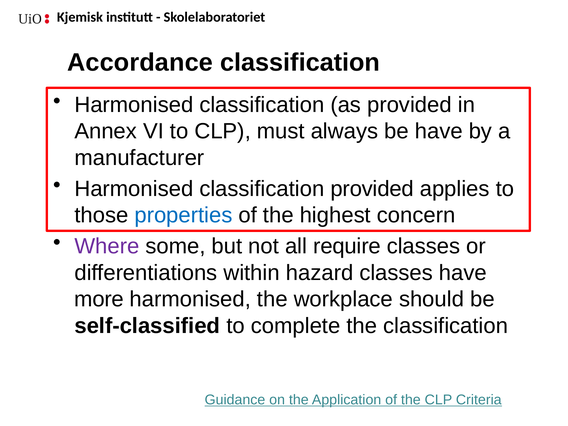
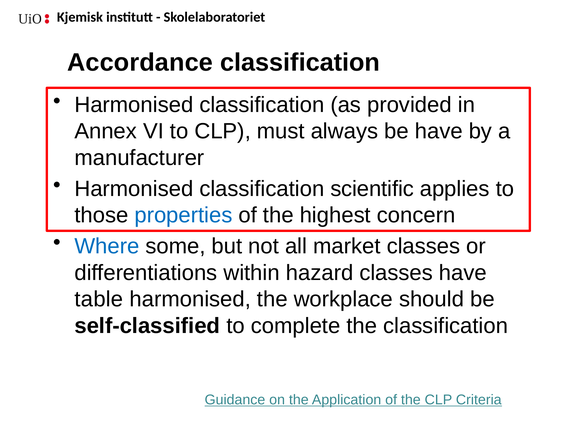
classification provided: provided -> scientific
Where colour: purple -> blue
require: require -> market
more: more -> table
